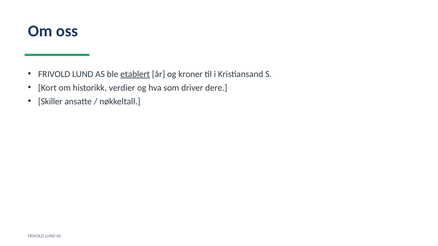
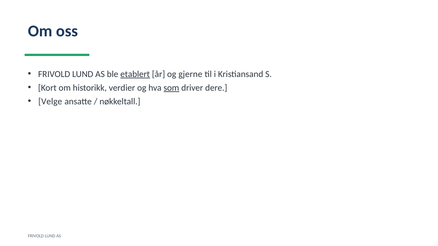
kroner: kroner -> gjerne
som underline: none -> present
Skiller: Skiller -> Velge
